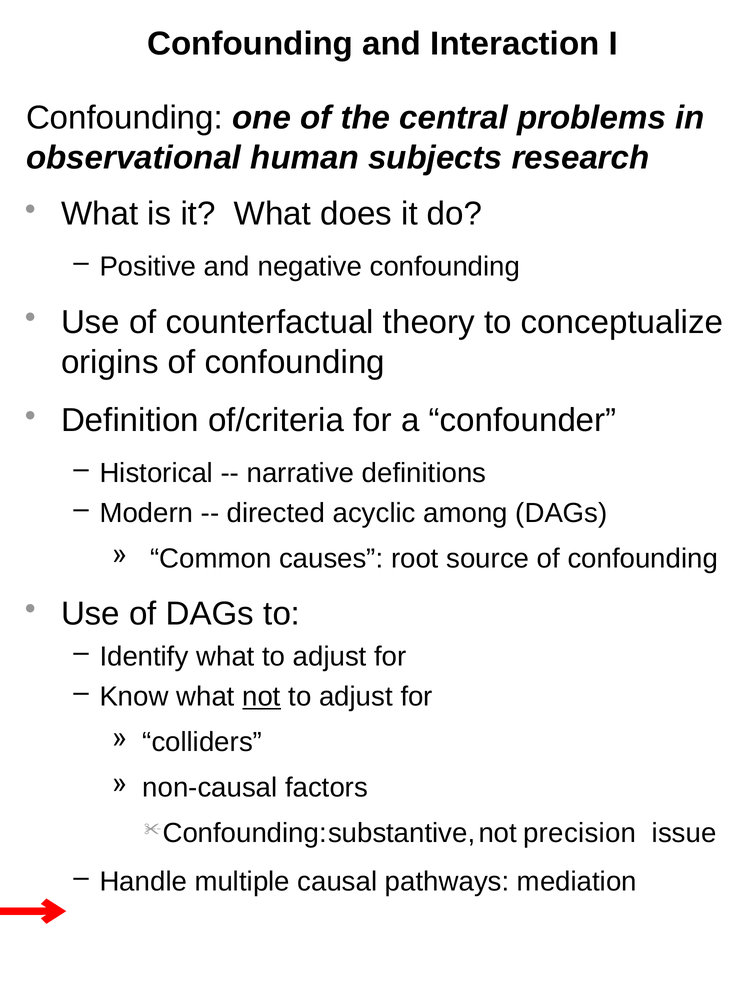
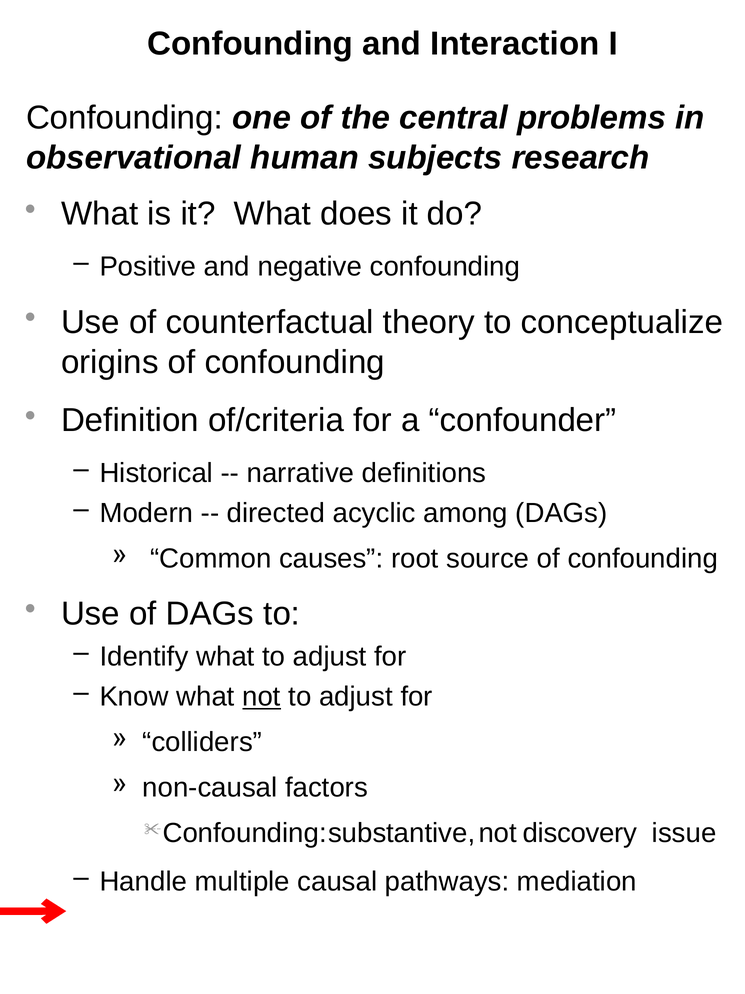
precision: precision -> discovery
